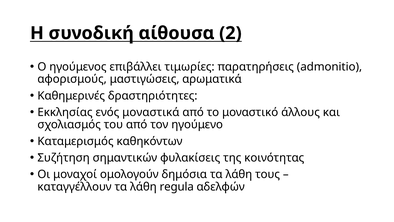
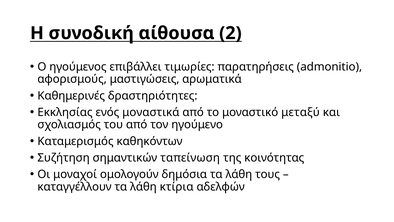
άλλους: άλλους -> μεταξύ
φυλακίσεις: φυλακίσεις -> ταπείνωση
regula: regula -> κτίρια
